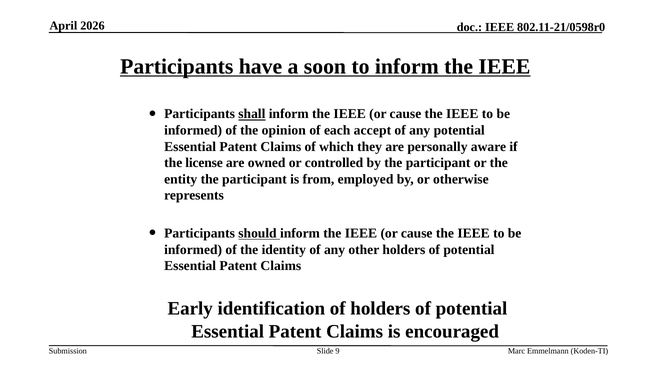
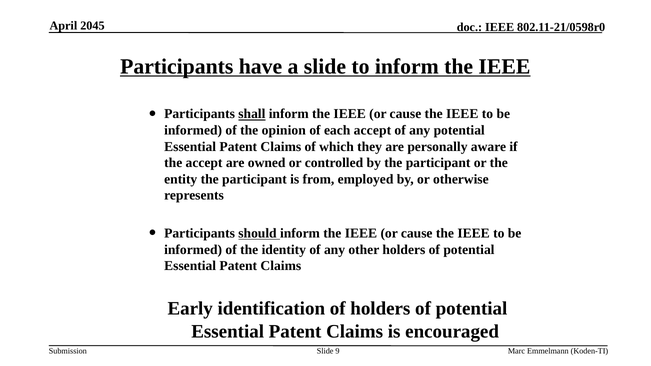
2026: 2026 -> 2045
a soon: soon -> slide
the license: license -> accept
